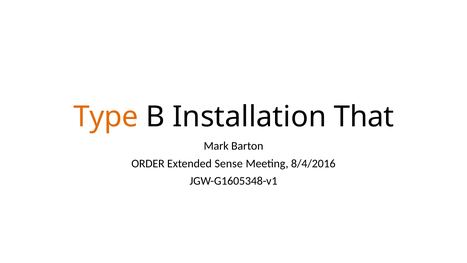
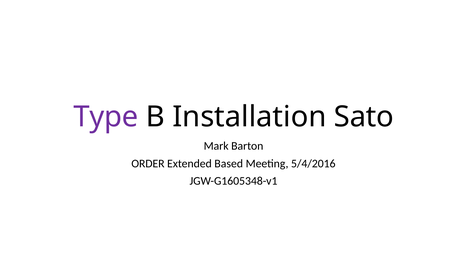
Type colour: orange -> purple
That: That -> Sato
Sense: Sense -> Based
8/4/2016: 8/4/2016 -> 5/4/2016
